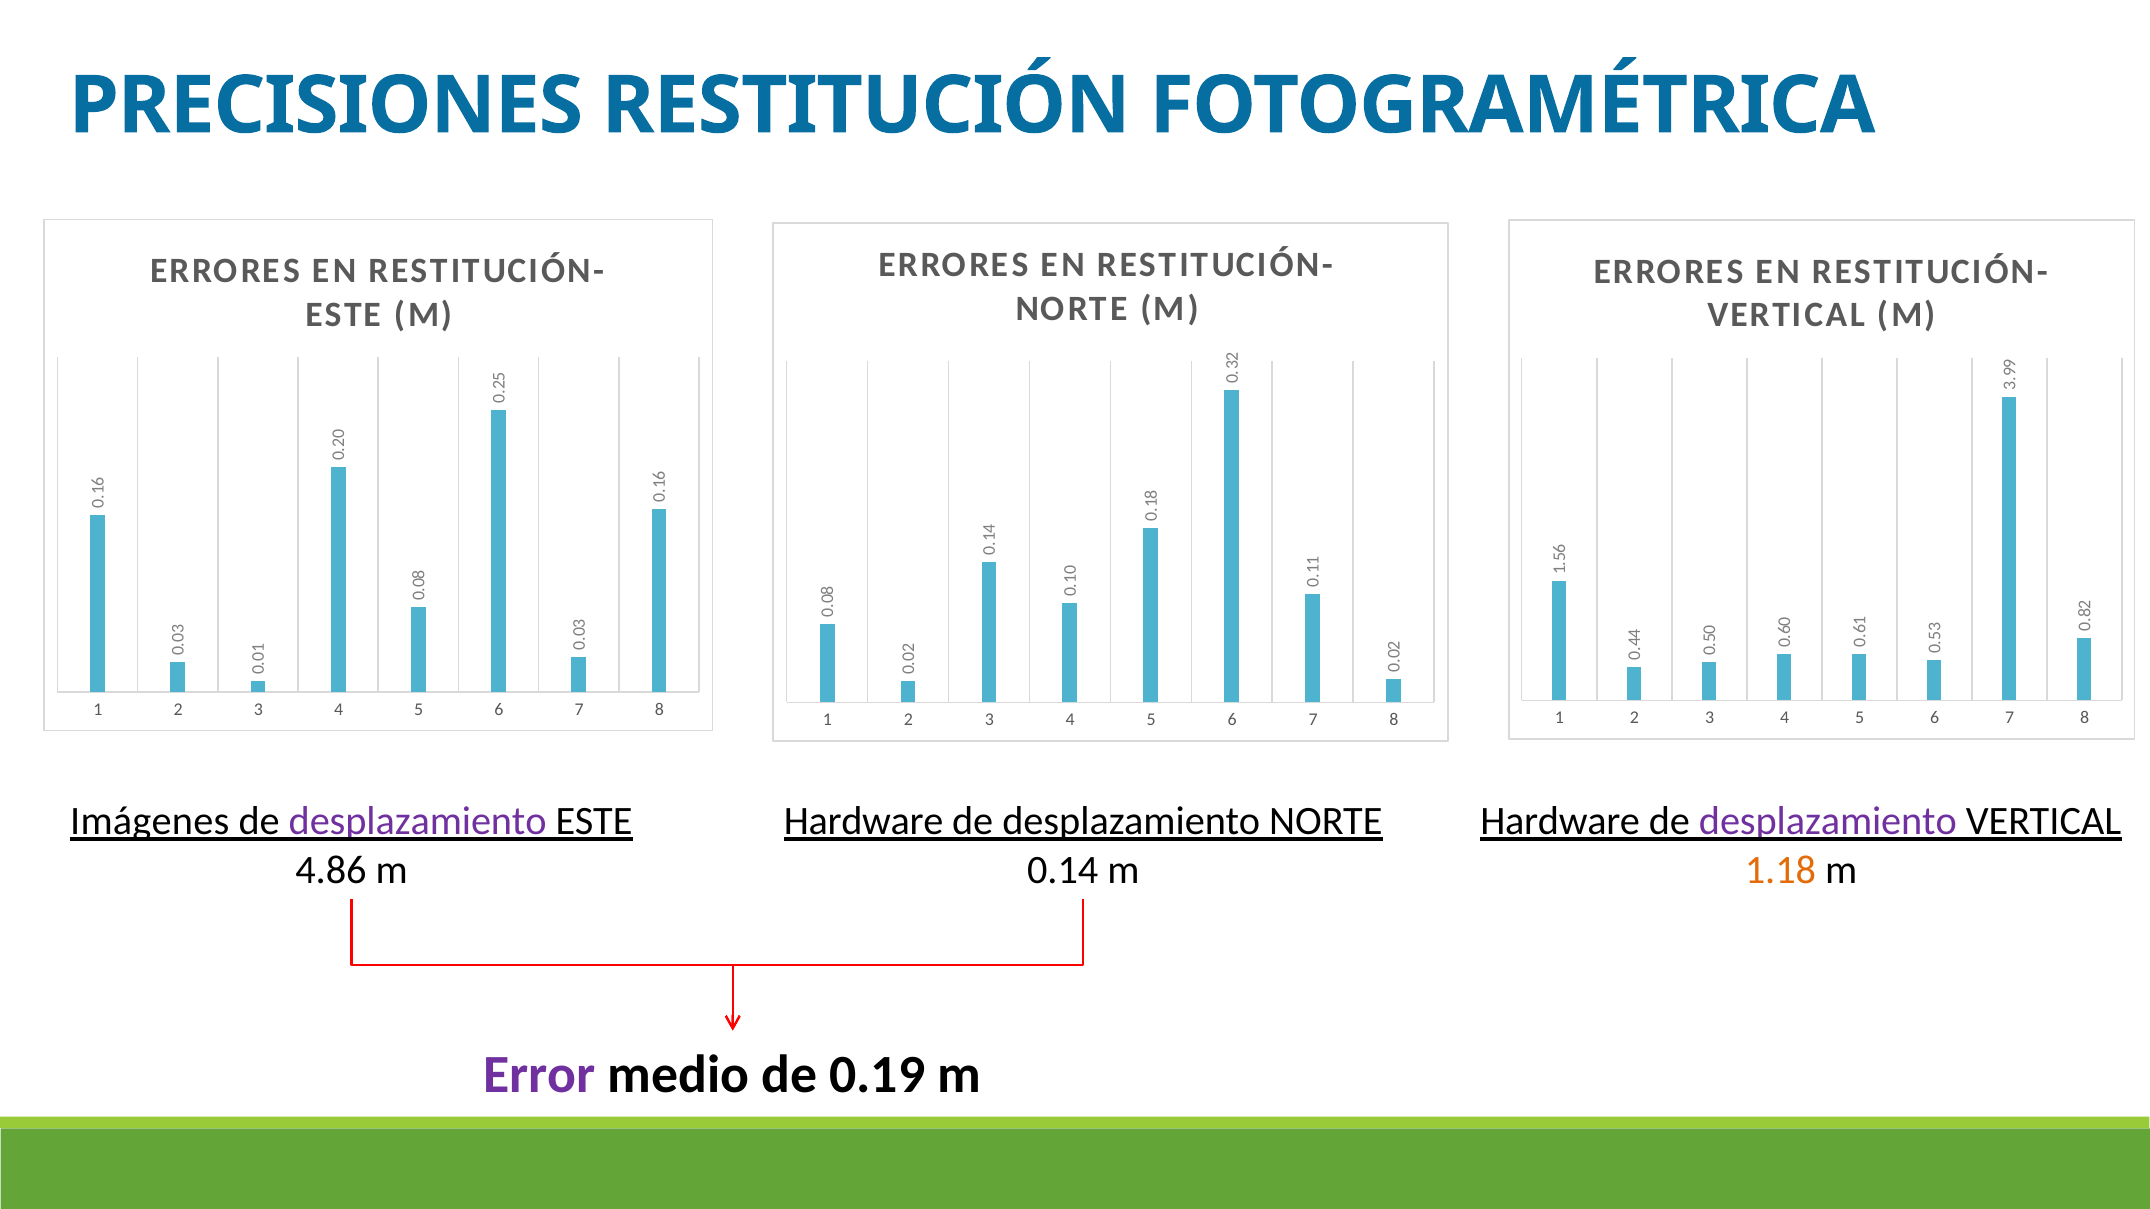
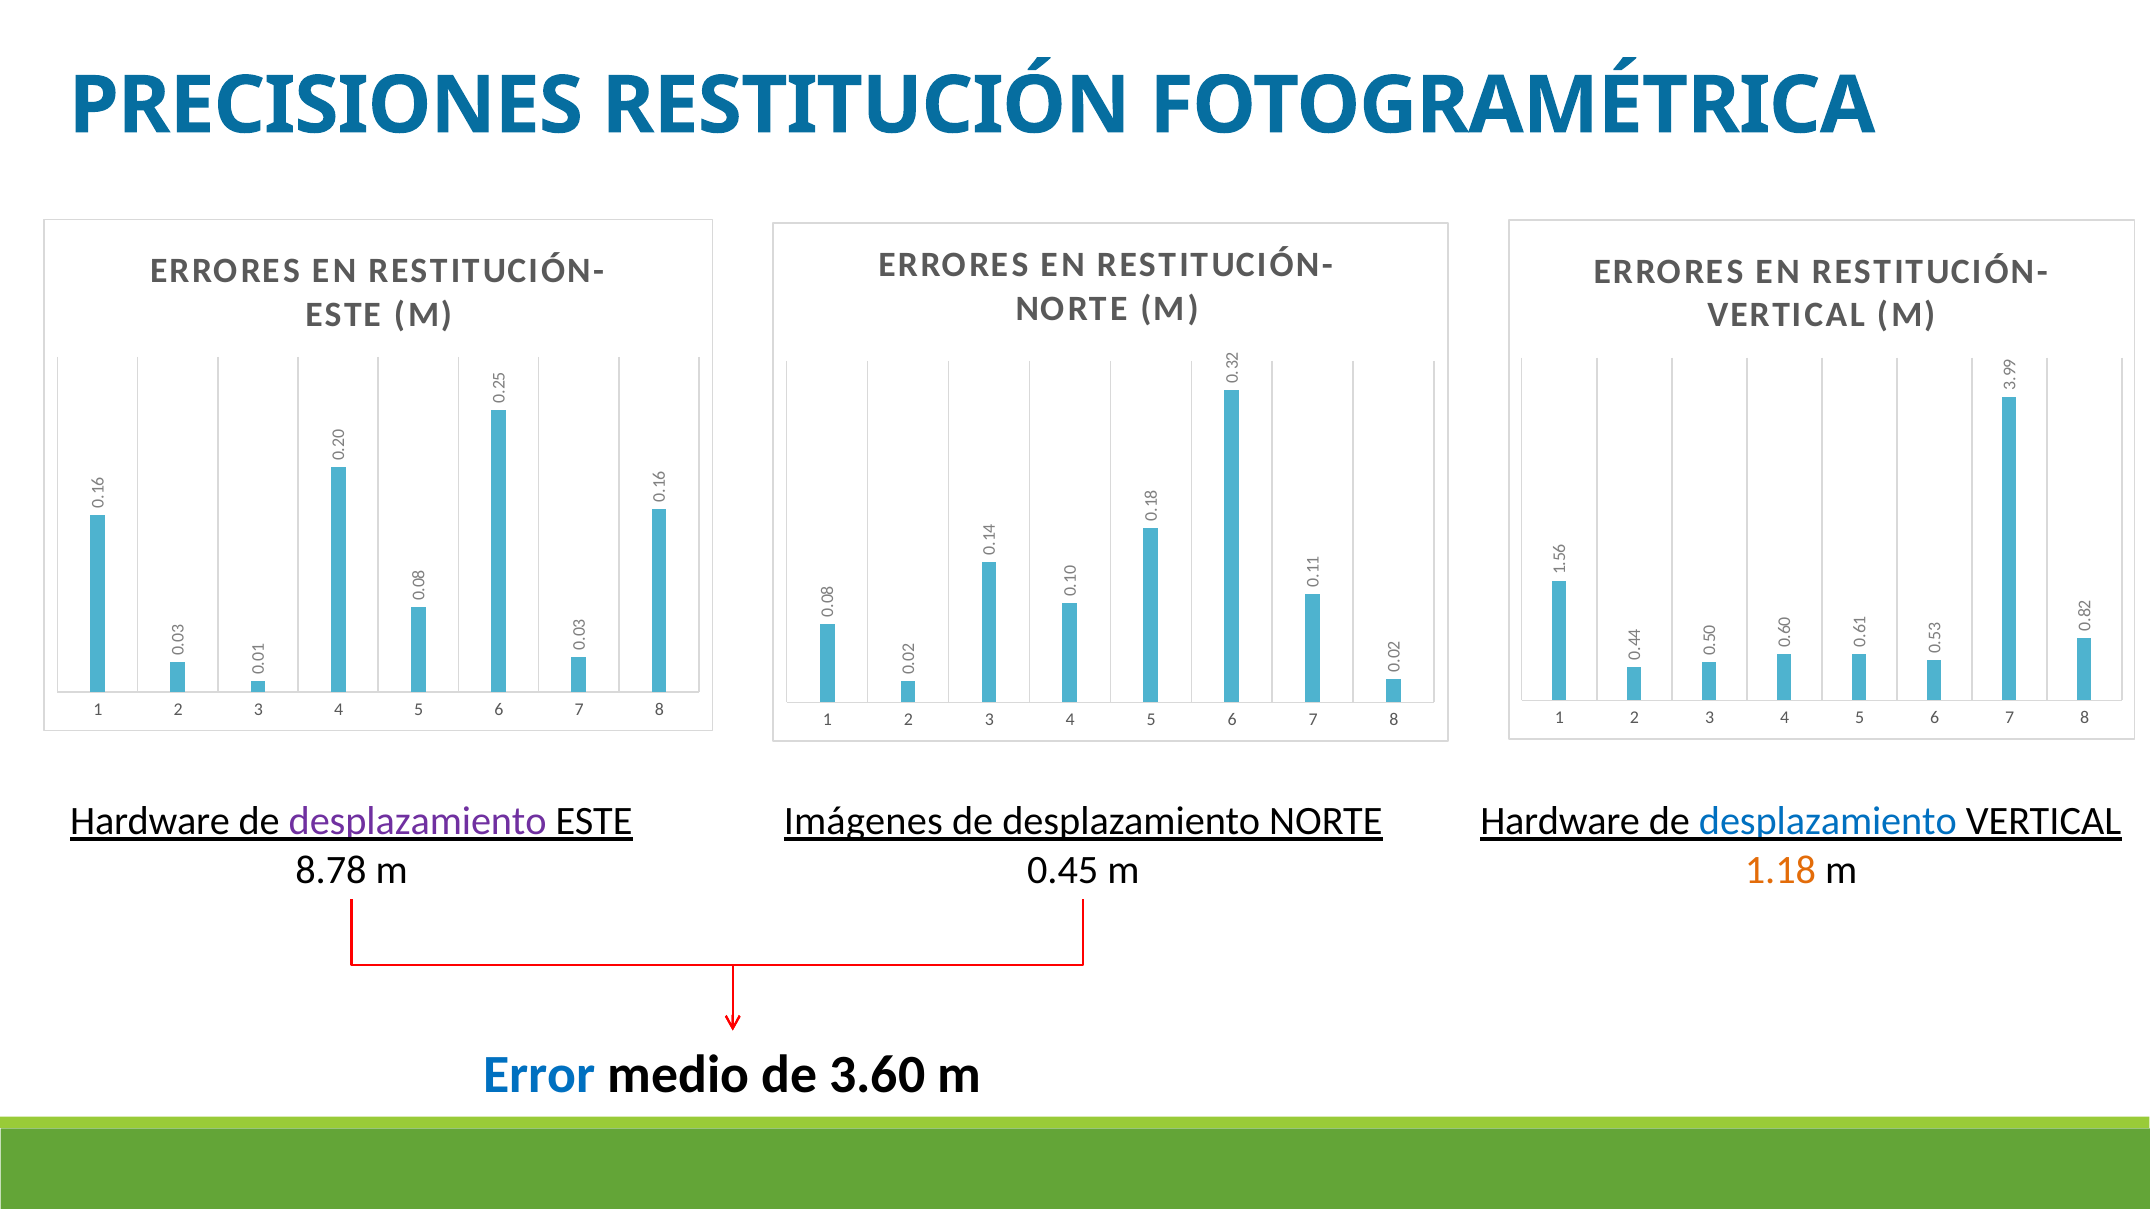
Imágenes at (150, 822): Imágenes -> Hardware
Hardware at (864, 822): Hardware -> Imágenes
desplazamiento at (1828, 822) colour: purple -> blue
4.86: 4.86 -> 8.78
0.14: 0.14 -> 0.45
Error colour: purple -> blue
0.19: 0.19 -> 3.60
